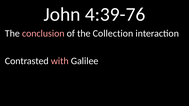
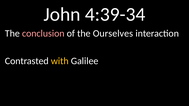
4:39-76: 4:39-76 -> 4:39-34
Collection: Collection -> Ourselves
with colour: pink -> yellow
